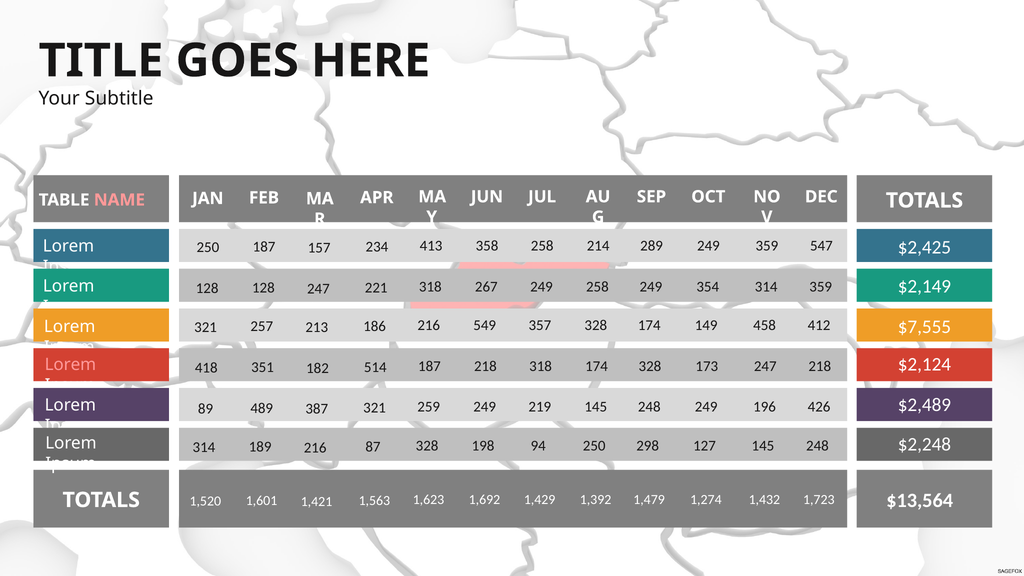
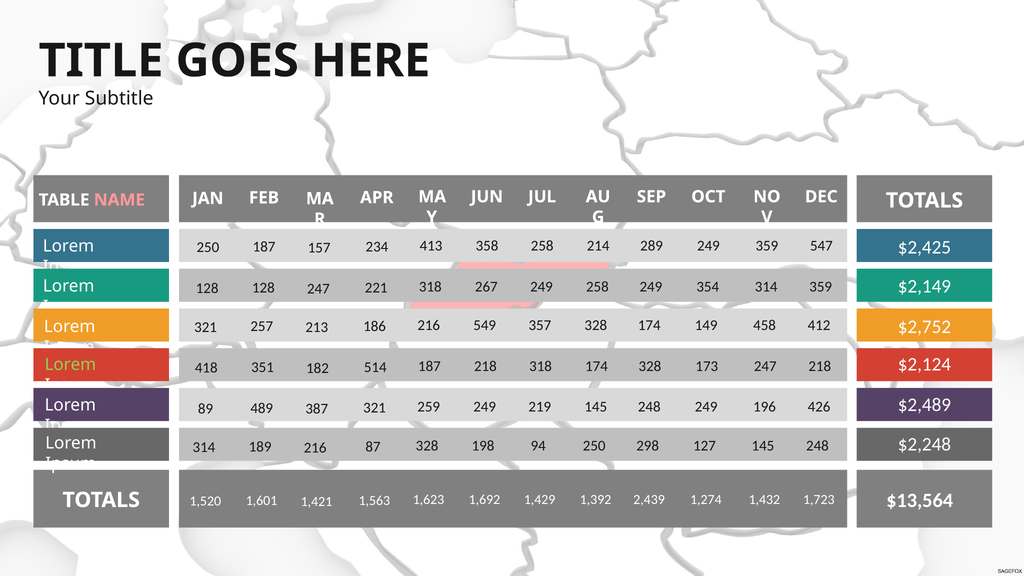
$7,555: $7,555 -> $2,752
Lorem at (70, 365) colour: pink -> light green
1,479: 1,479 -> 2,439
